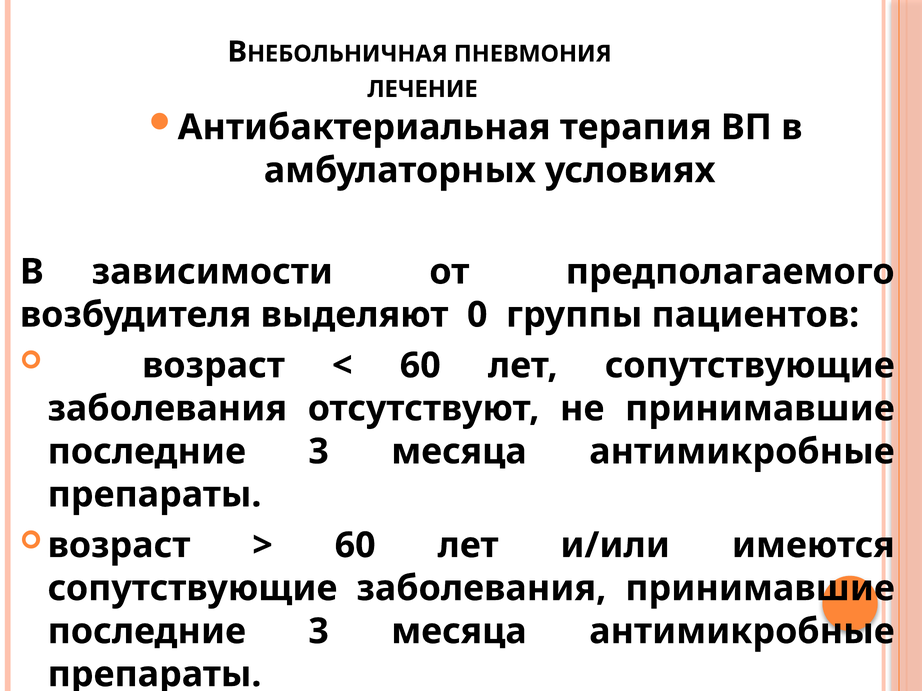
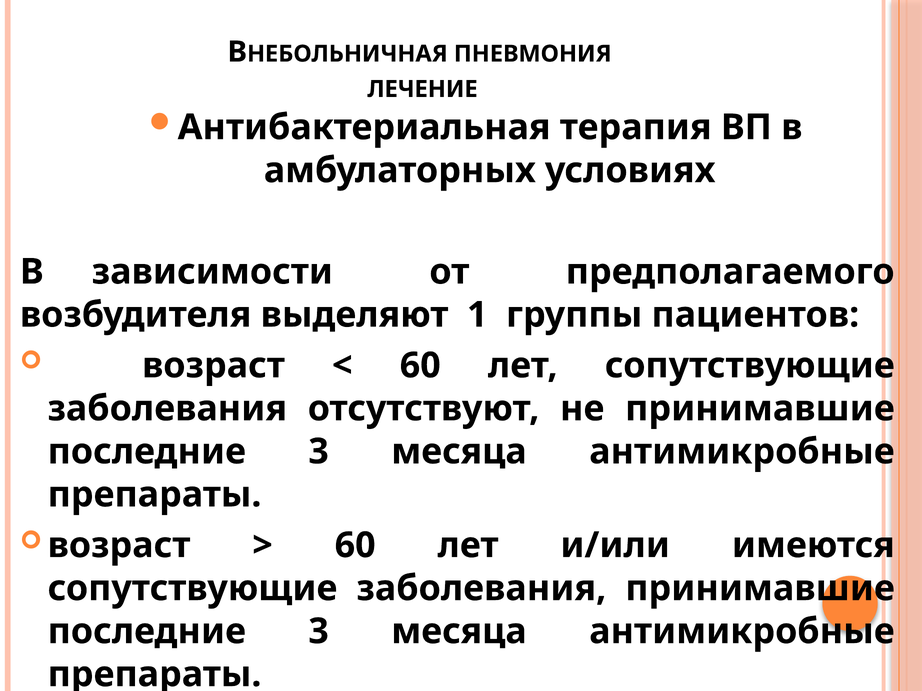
0: 0 -> 1
